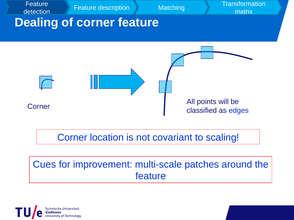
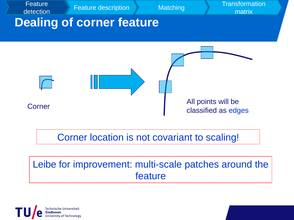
Cues: Cues -> Leibe
